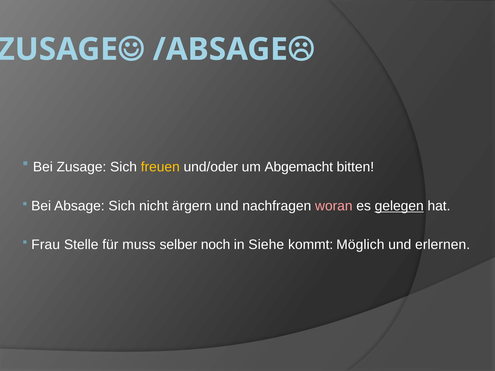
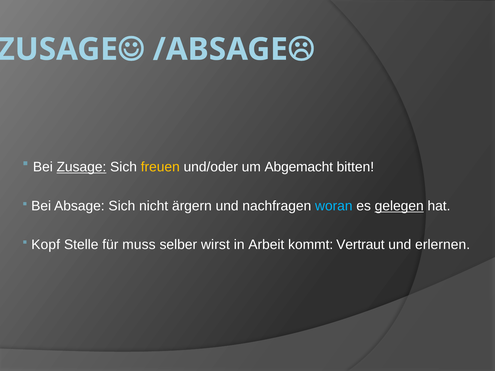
Zusage at (81, 167) underline: none -> present
woran colour: pink -> light blue
Frau: Frau -> Kopf
noch: noch -> wirst
Siehe: Siehe -> Arbeit
Möglich: Möglich -> Vertraut
